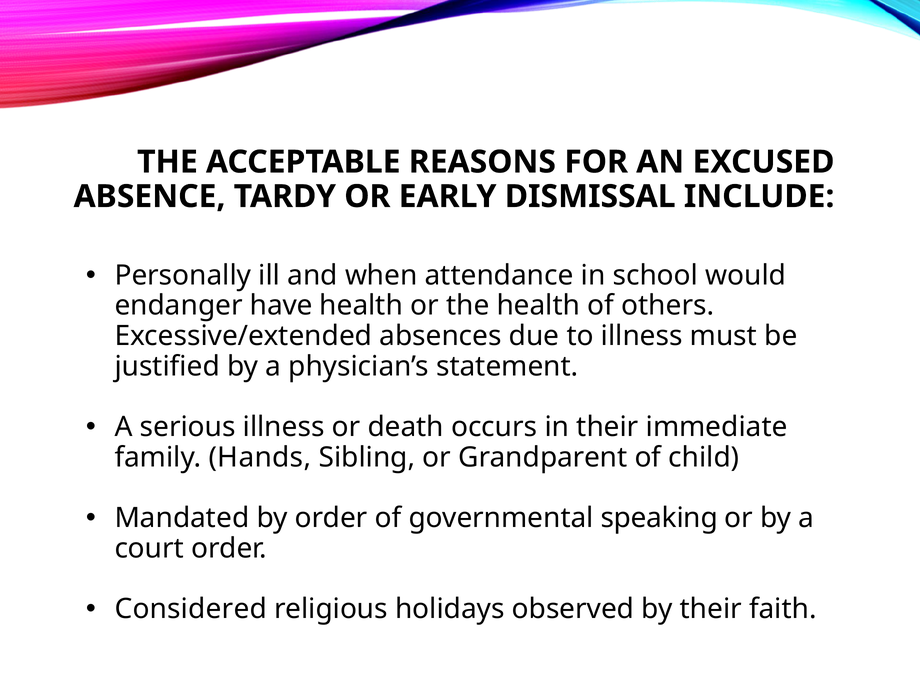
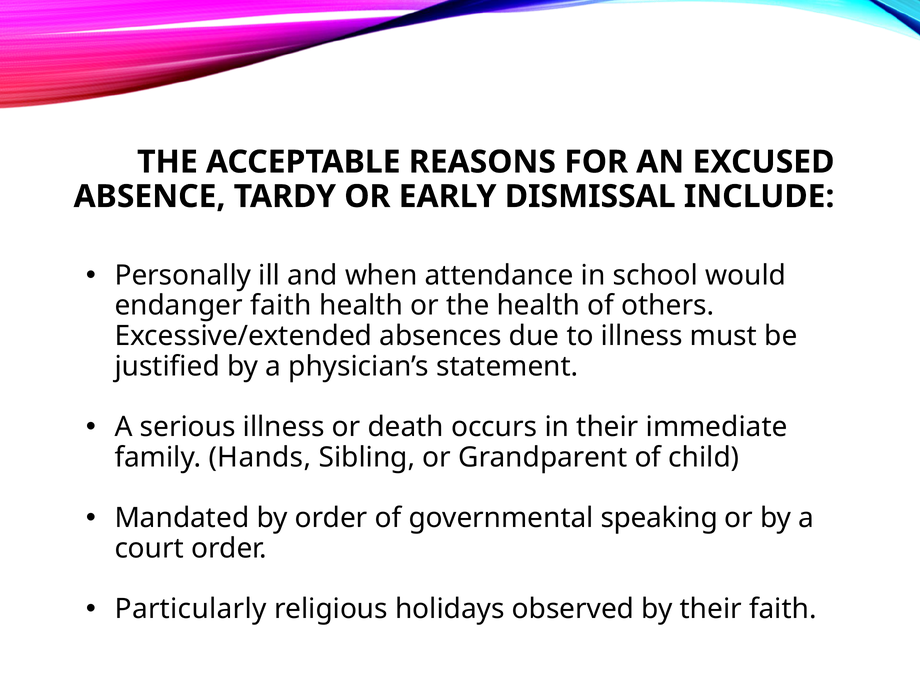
endanger have: have -> faith
Considered: Considered -> Particularly
